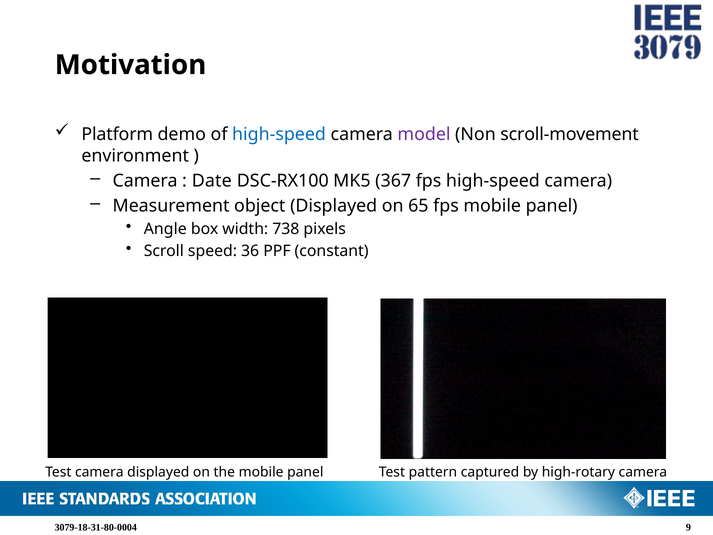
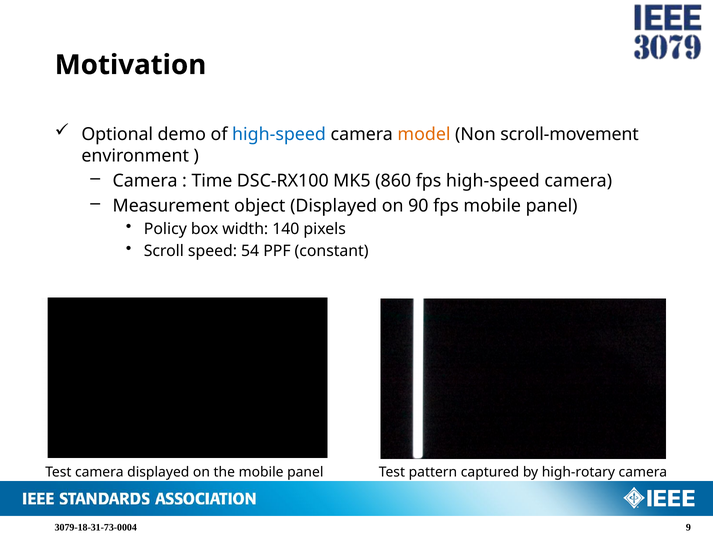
Platform: Platform -> Optional
model colour: purple -> orange
Date: Date -> Time
367: 367 -> 860
65: 65 -> 90
Angle: Angle -> Policy
738: 738 -> 140
36: 36 -> 54
3079-18-31-80-0004: 3079-18-31-80-0004 -> 3079-18-31-73-0004
